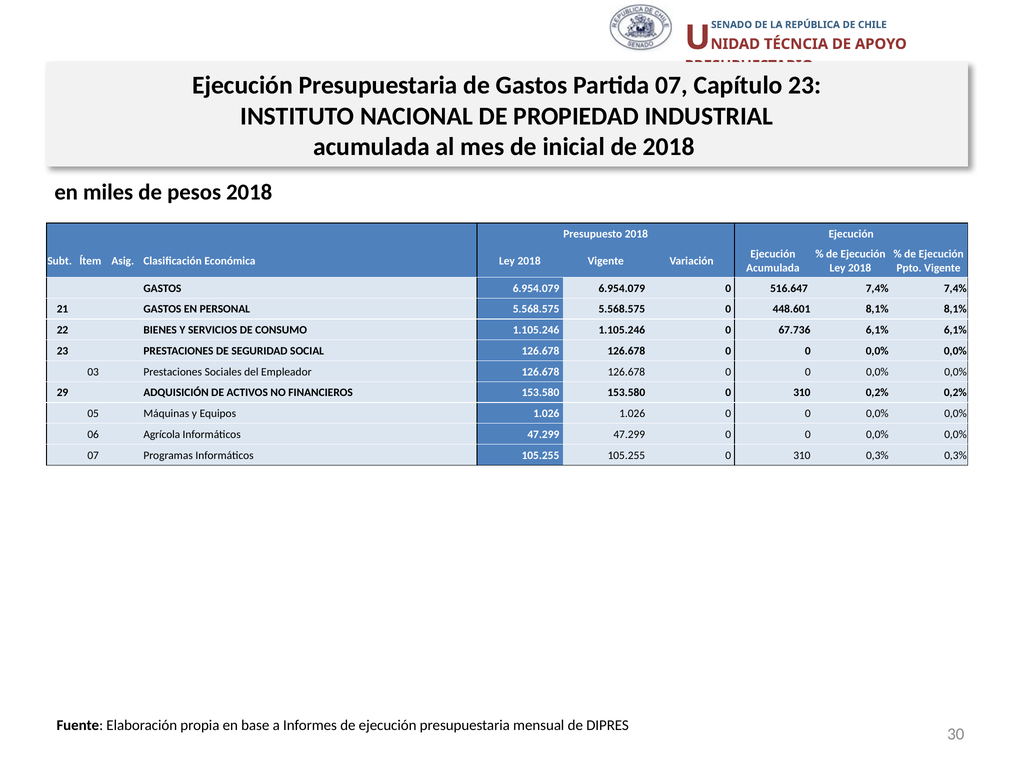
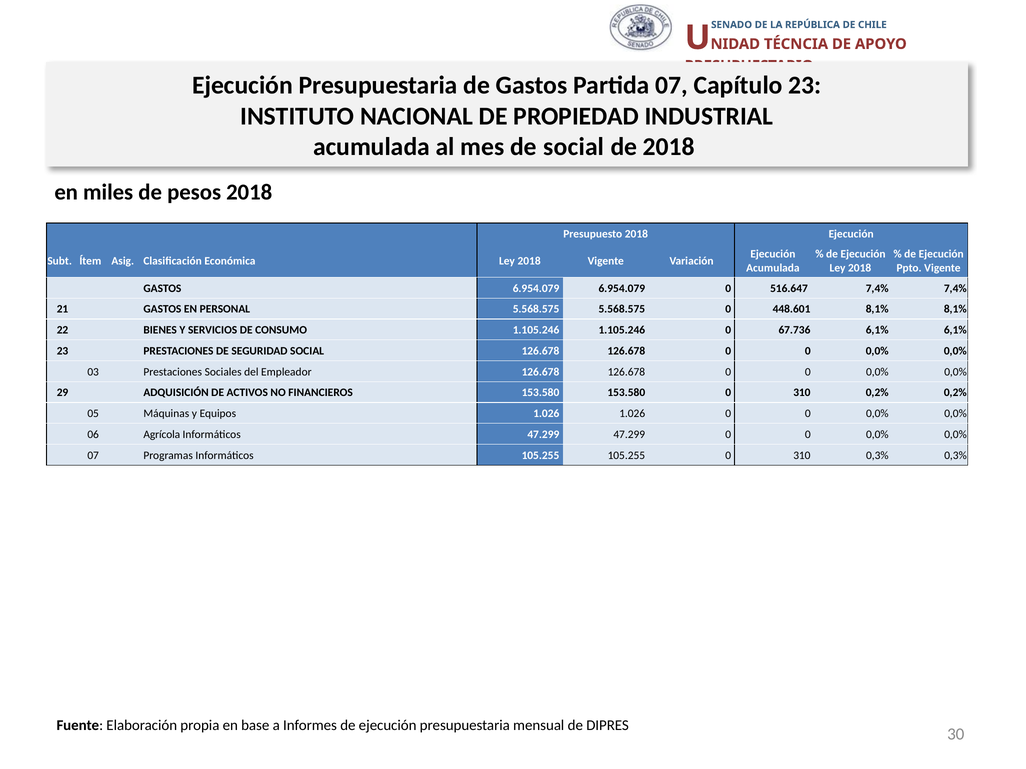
de inicial: inicial -> social
